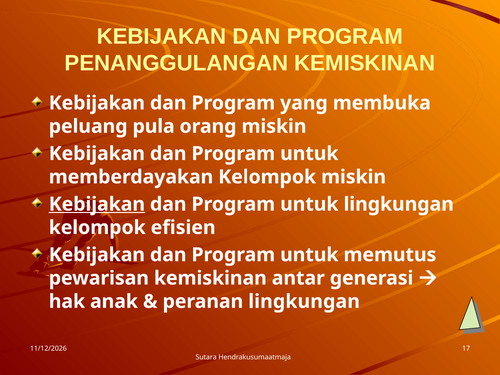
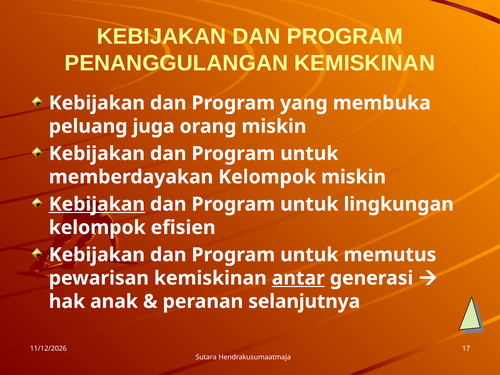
pula: pula -> juga
antar underline: none -> present
peranan lingkungan: lingkungan -> selanjutnya
